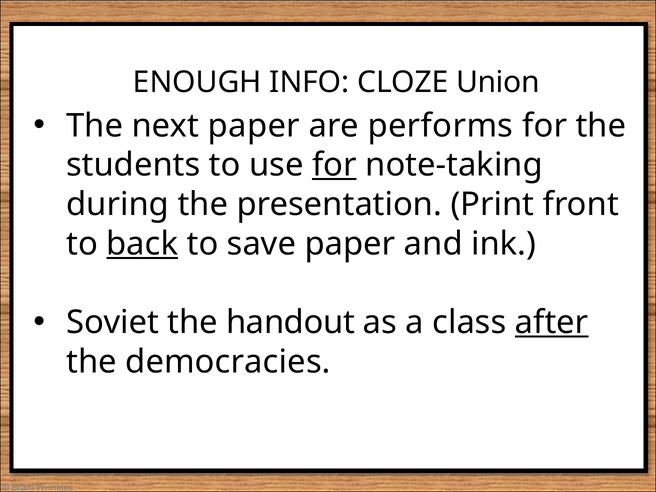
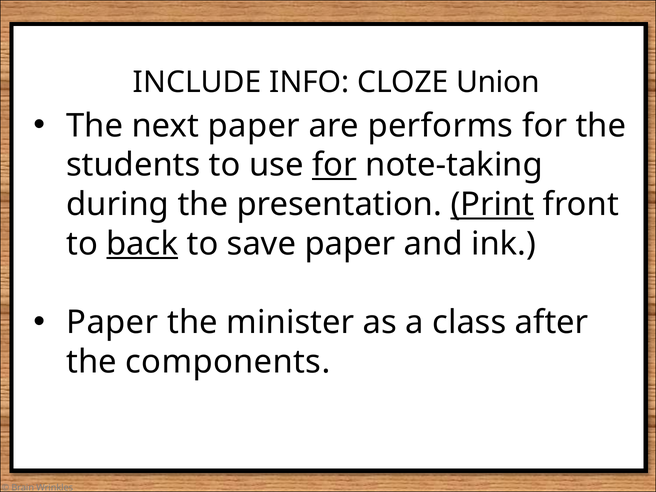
ENOUGH: ENOUGH -> INCLUDE
Print underline: none -> present
Soviet at (113, 323): Soviet -> Paper
handout: handout -> minister
after underline: present -> none
democracies: democracies -> components
